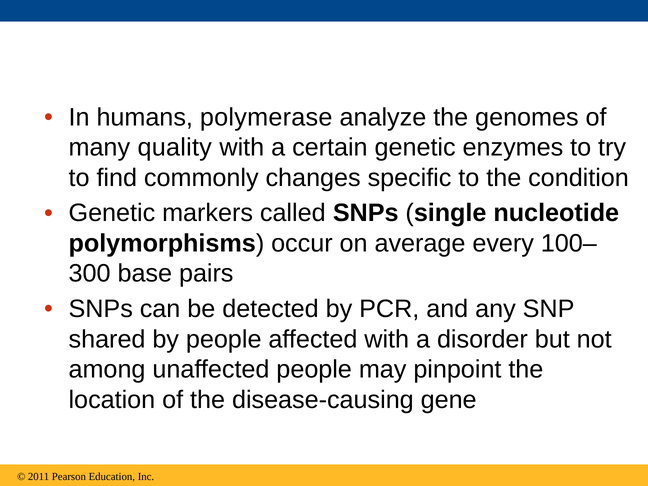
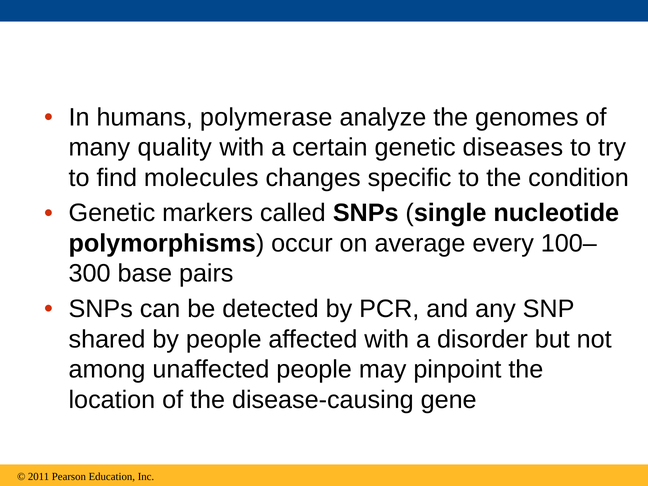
enzymes: enzymes -> diseases
commonly: commonly -> molecules
